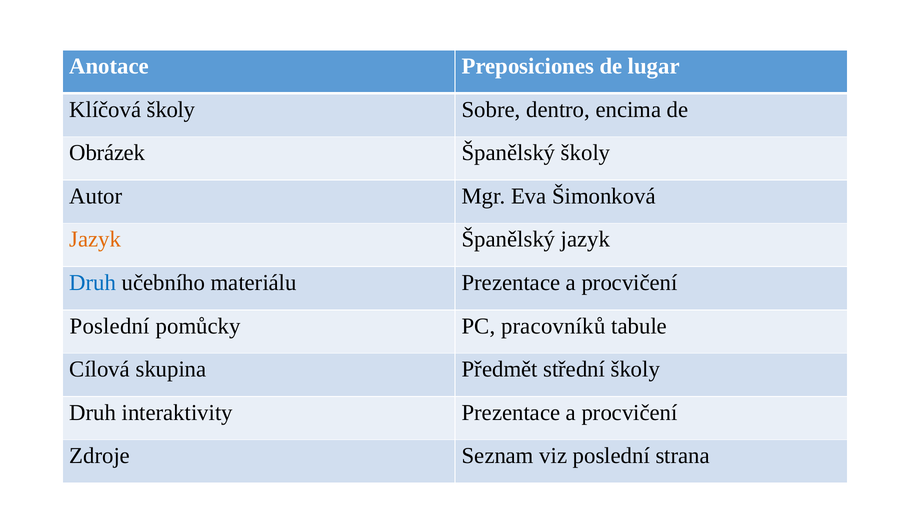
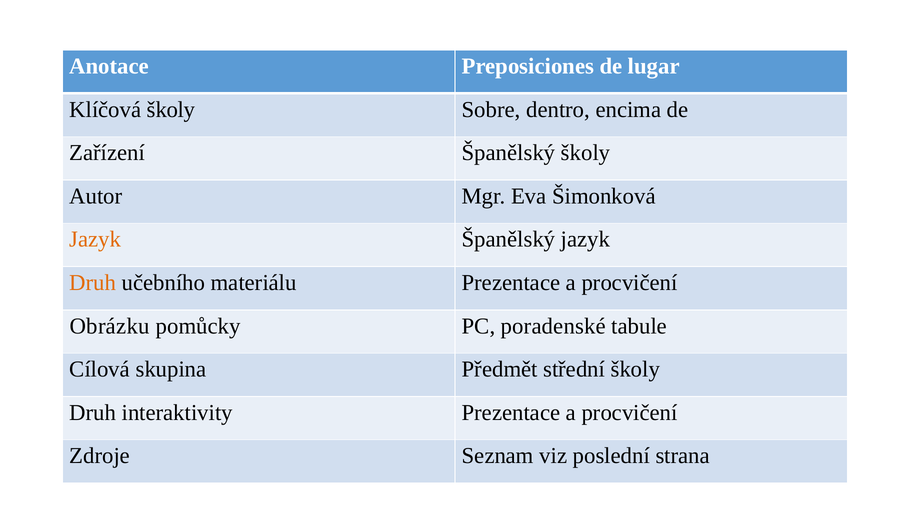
Obrázek: Obrázek -> Zařízení
Druh at (93, 283) colour: blue -> orange
Poslední at (110, 326): Poslední -> Obrázku
pracovníků: pracovníků -> poradenské
